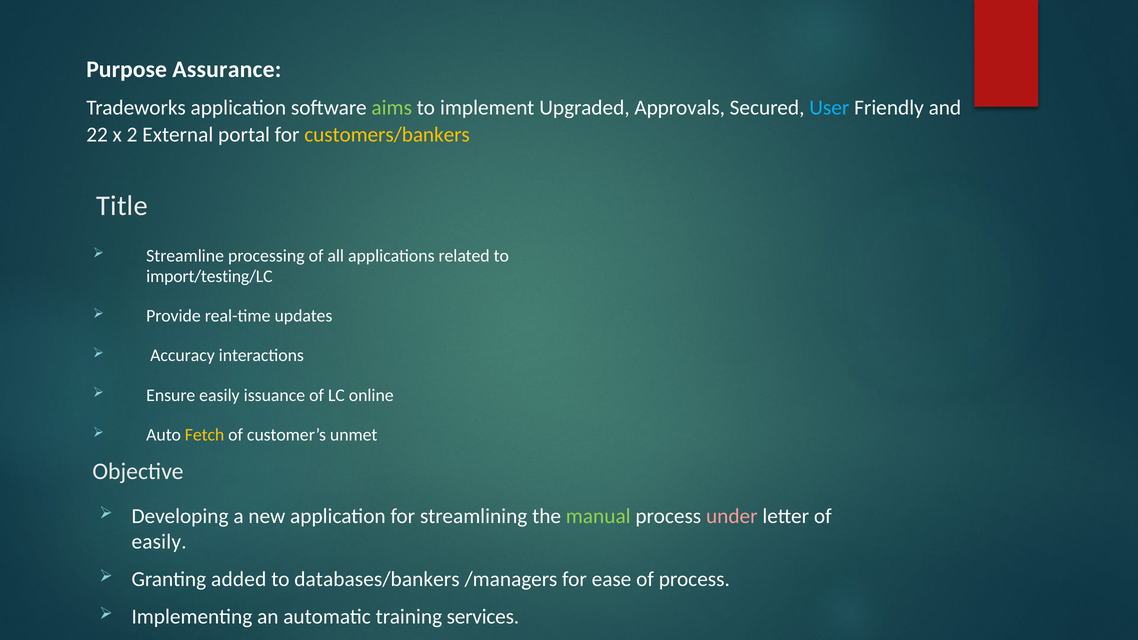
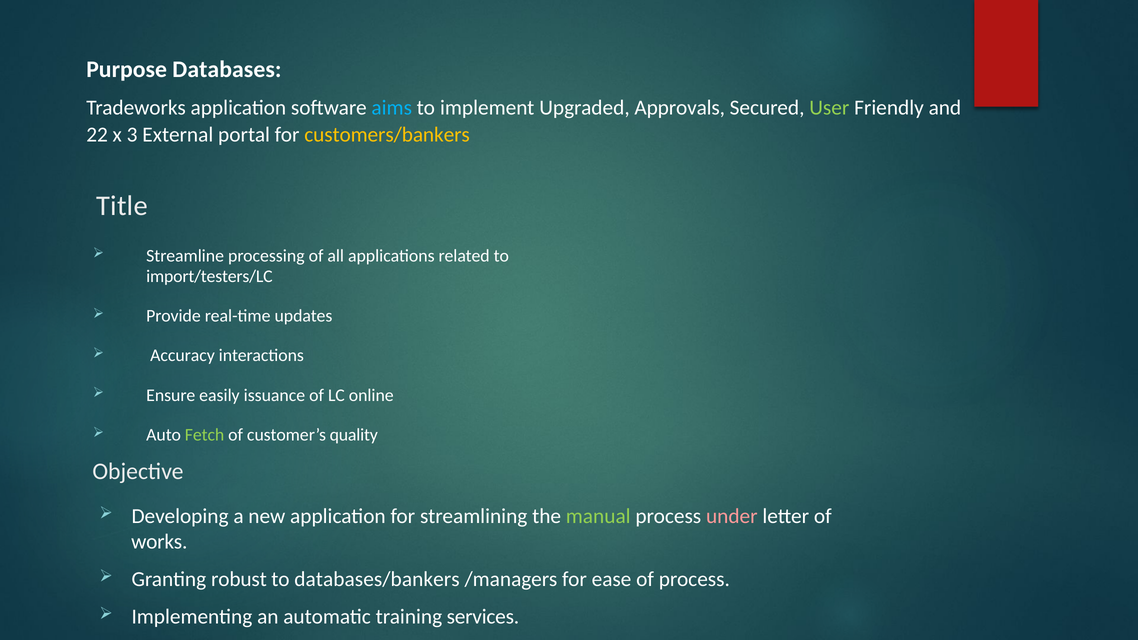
Assurance: Assurance -> Databases
aims colour: light green -> light blue
User colour: light blue -> light green
2: 2 -> 3
import/testing/LC: import/testing/LC -> import/testers/LC
Fetch colour: yellow -> light green
unmet: unmet -> quality
easily at (159, 542): easily -> works
added: added -> robust
